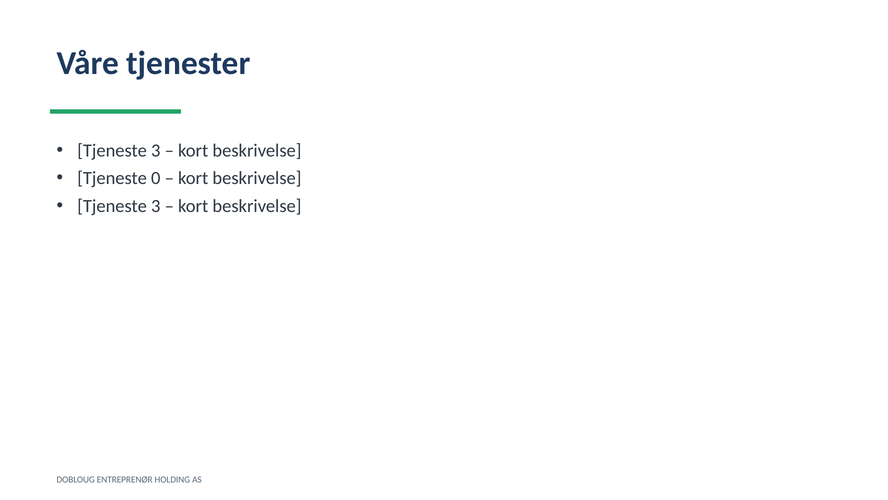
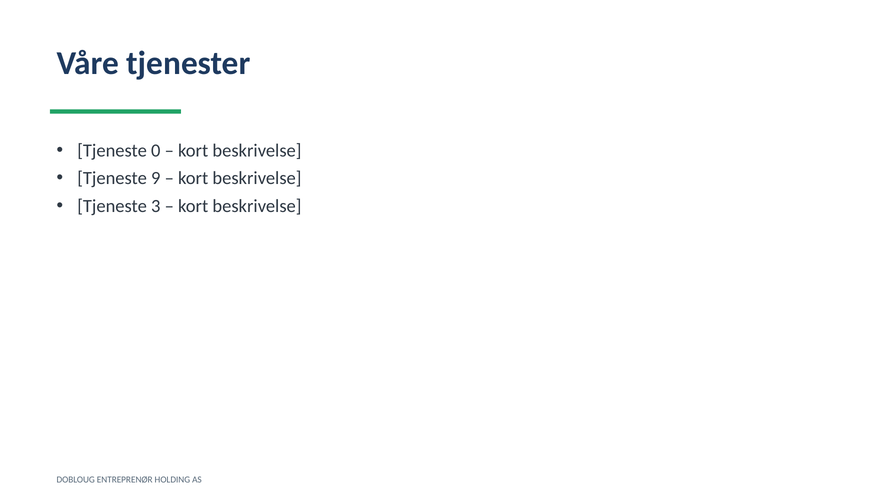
3 at (156, 150): 3 -> 0
0: 0 -> 9
